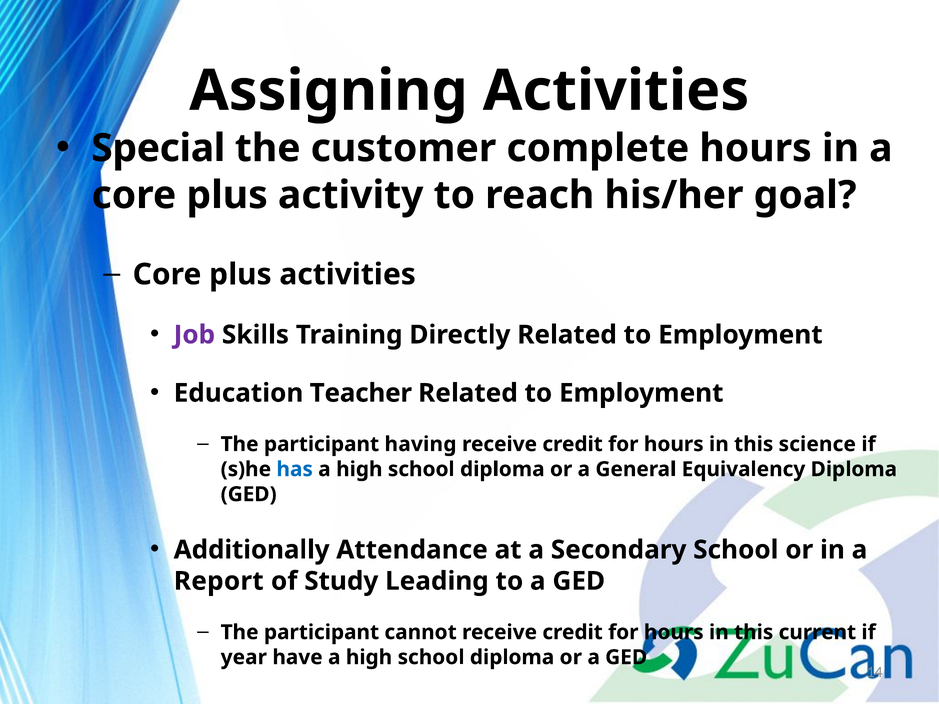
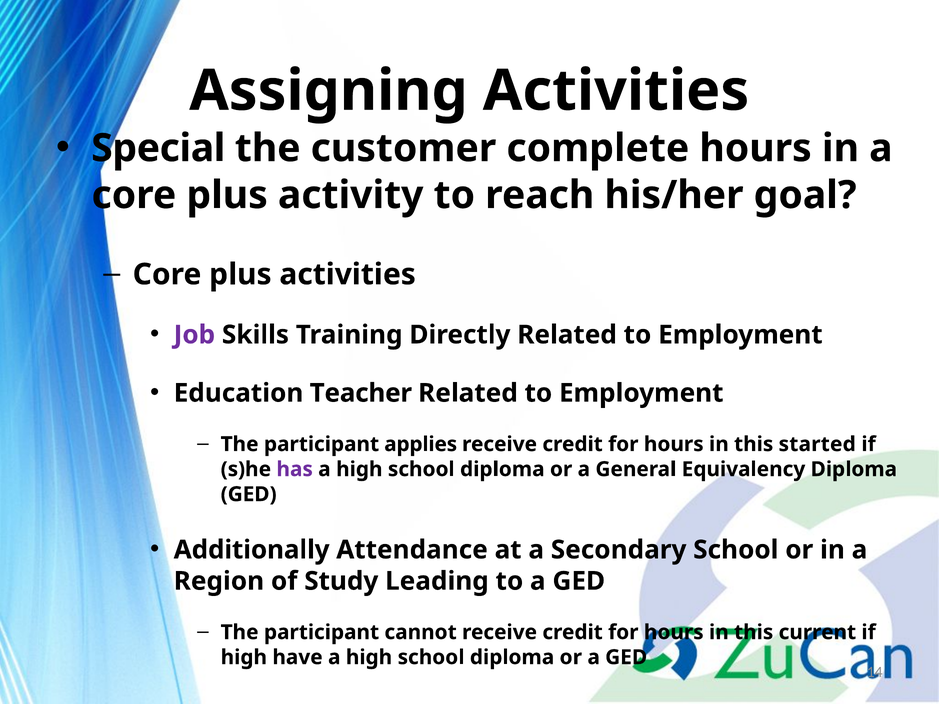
having: having -> applies
science: science -> started
has colour: blue -> purple
Report: Report -> Region
year at (244, 658): year -> high
